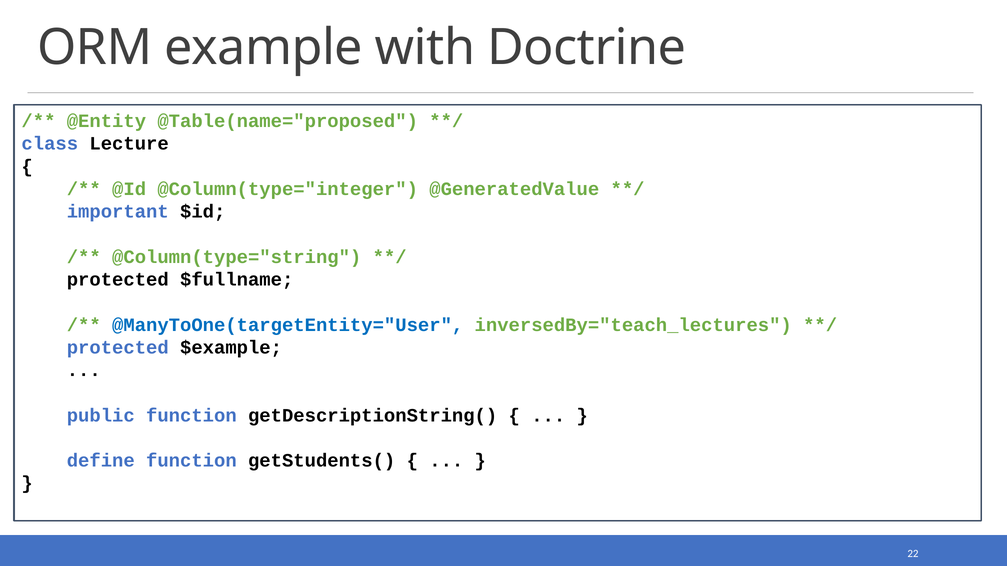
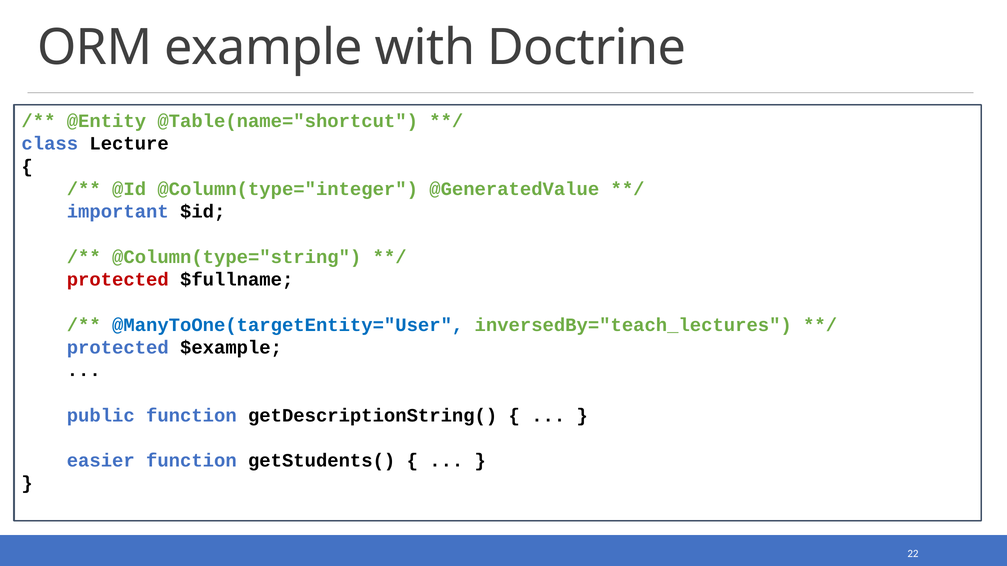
@Table(name="proposed: @Table(name="proposed -> @Table(name="shortcut
protected at (118, 280) colour: black -> red
define: define -> easier
